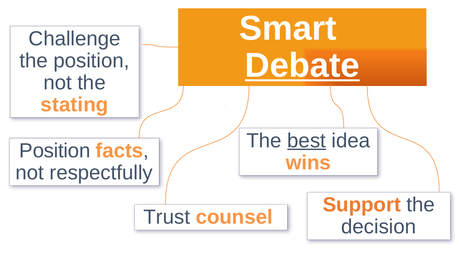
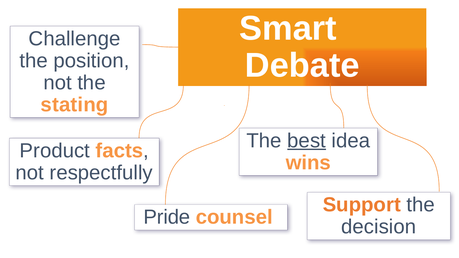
Debate underline: present -> none
Position at (55, 151): Position -> Product
Trust: Trust -> Pride
